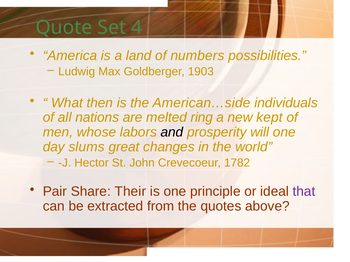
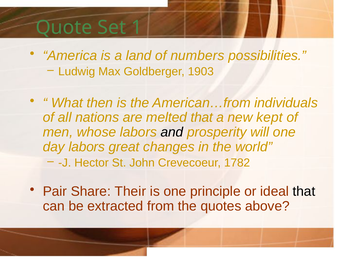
4: 4 -> 1
American…side: American…side -> American…from
melted ring: ring -> that
day slums: slums -> labors
that at (304, 192) colour: purple -> black
